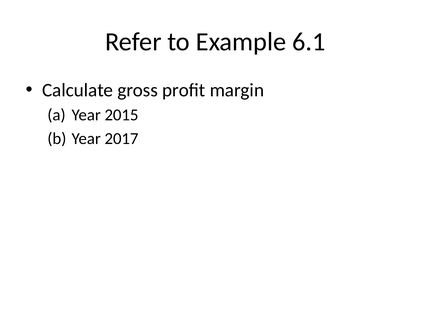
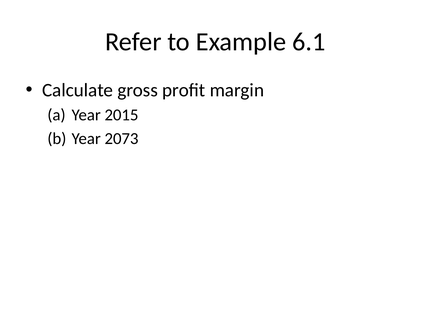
2017: 2017 -> 2073
